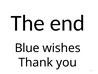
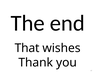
Blue: Blue -> That
